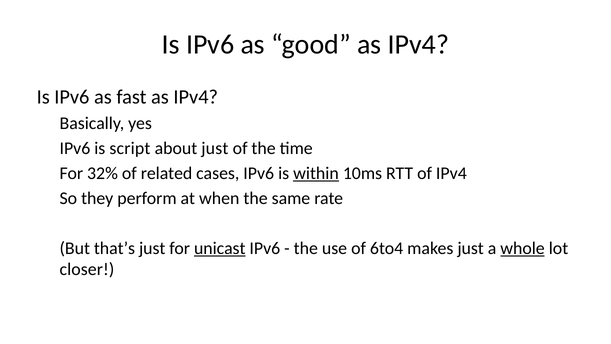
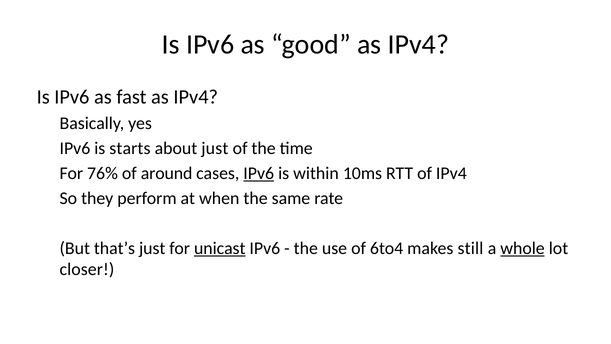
script: script -> starts
32%: 32% -> 76%
related: related -> around
IPv6 at (259, 173) underline: none -> present
within underline: present -> none
makes just: just -> still
